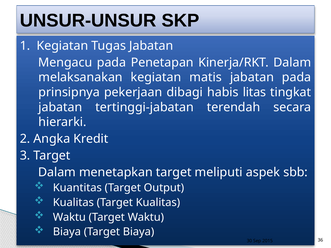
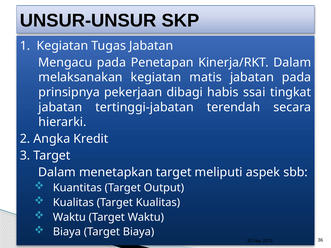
litas: litas -> ssai
